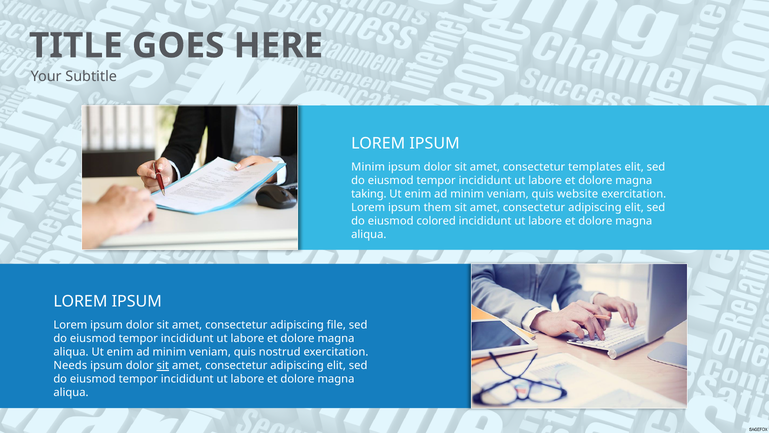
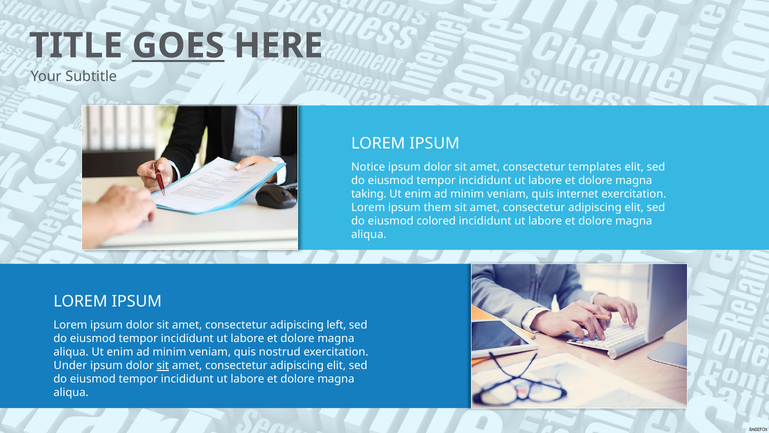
GOES underline: none -> present
Minim at (368, 167): Minim -> Notice
website: website -> internet
file: file -> left
Needs: Needs -> Under
